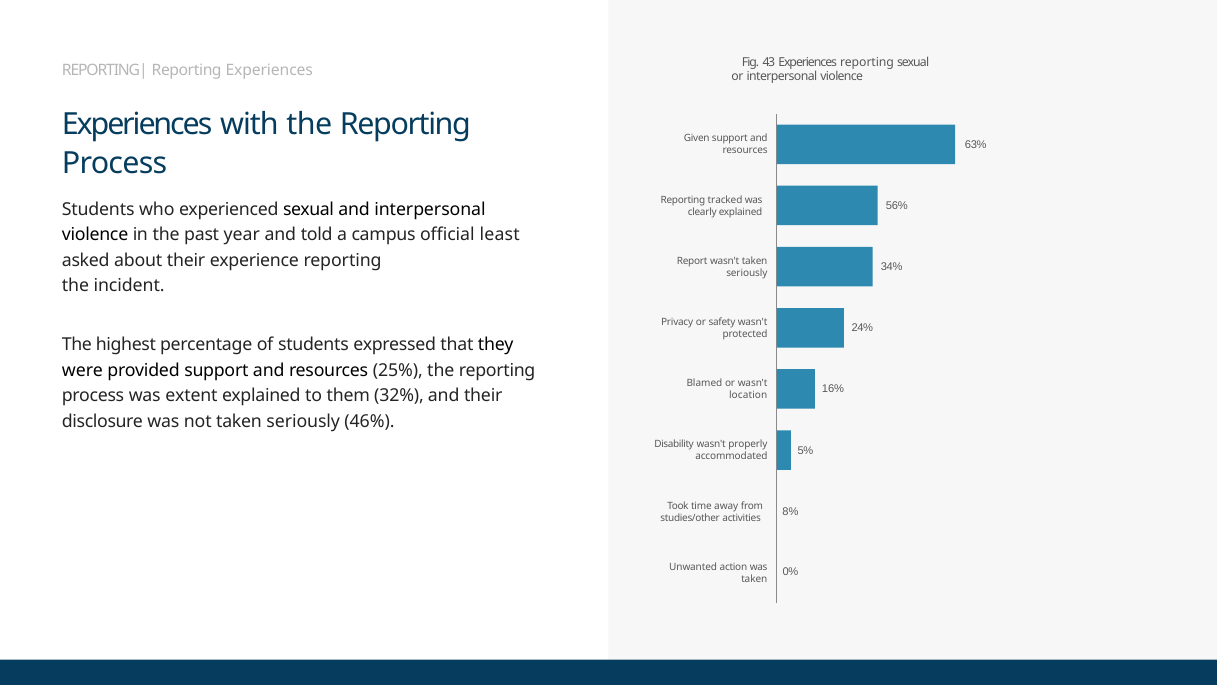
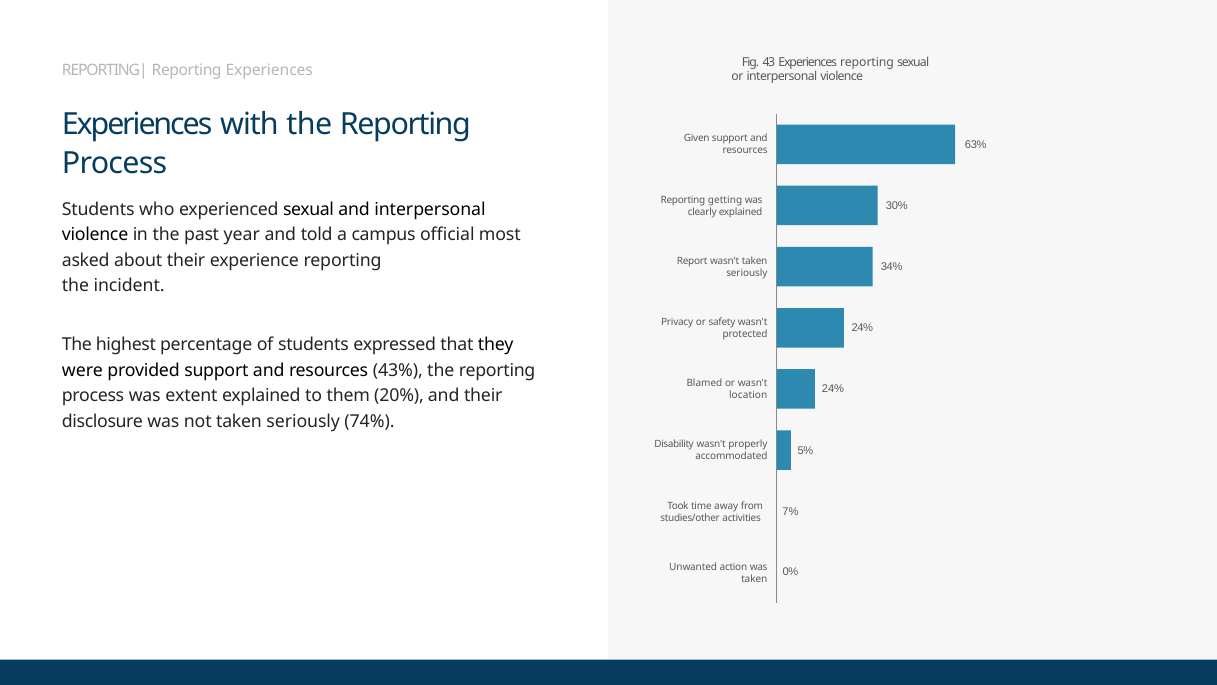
tracked: tracked -> getting
56%: 56% -> 30%
least: least -> most
25%: 25% -> 43%
16% at (833, 389): 16% -> 24%
32%: 32% -> 20%
46%: 46% -> 74%
8%: 8% -> 7%
